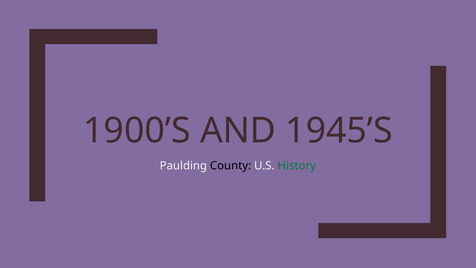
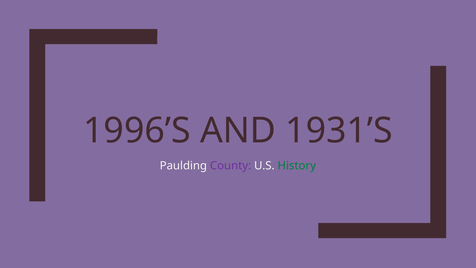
1900’S: 1900’S -> 1996’S
1945’S: 1945’S -> 1931’S
County colour: black -> purple
